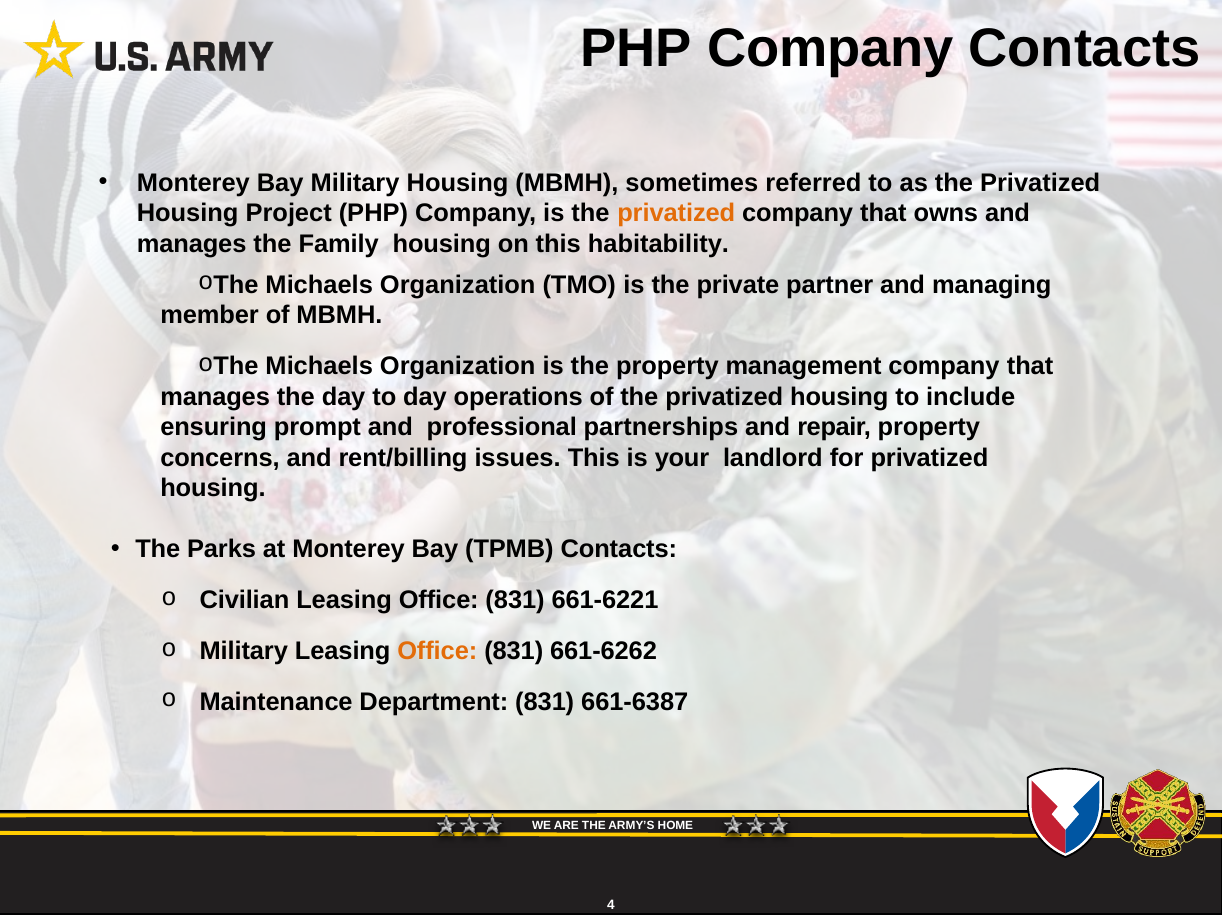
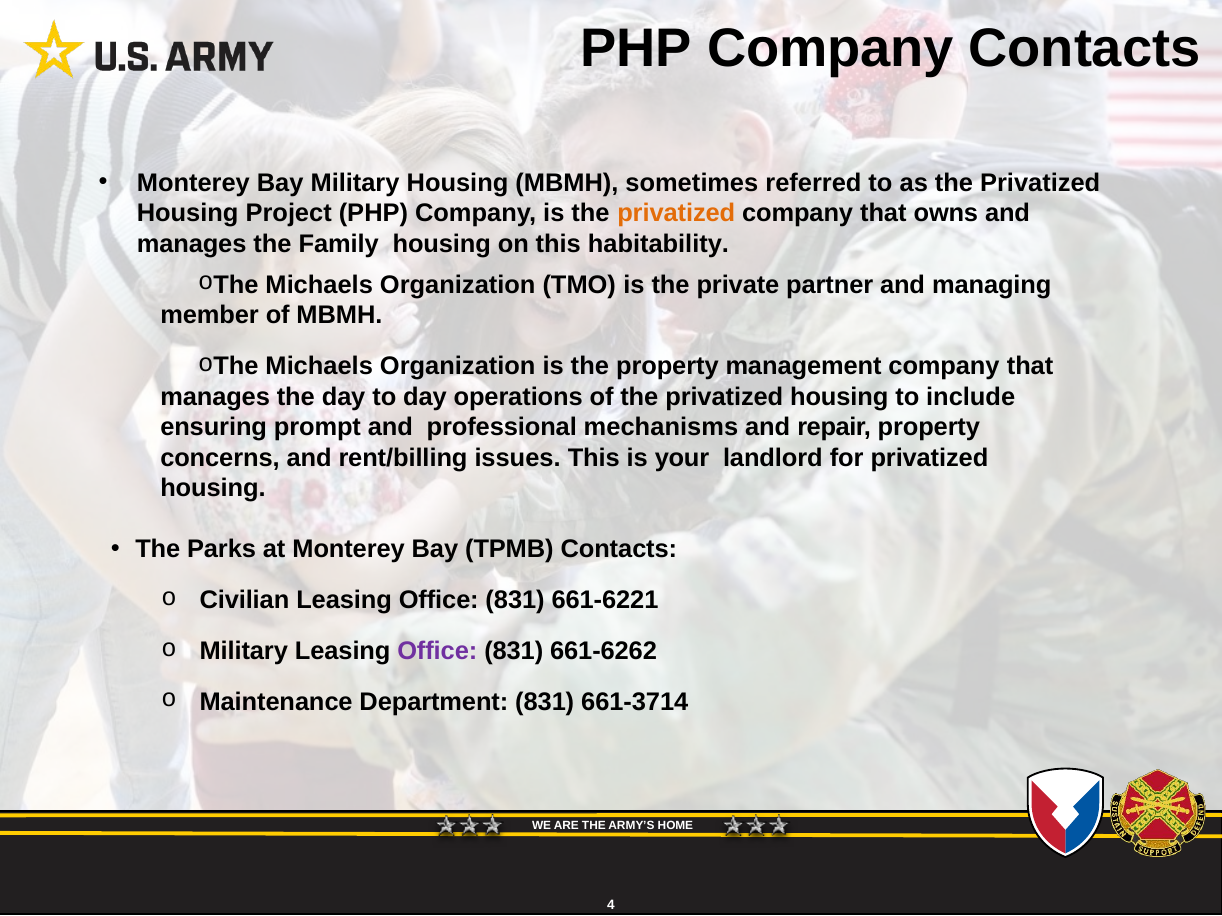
partnerships: partnerships -> mechanisms
Office at (437, 651) colour: orange -> purple
661-6387: 661-6387 -> 661-3714
